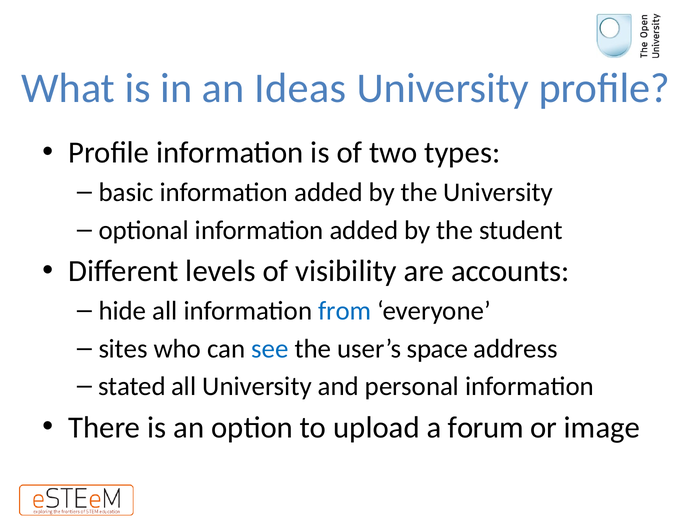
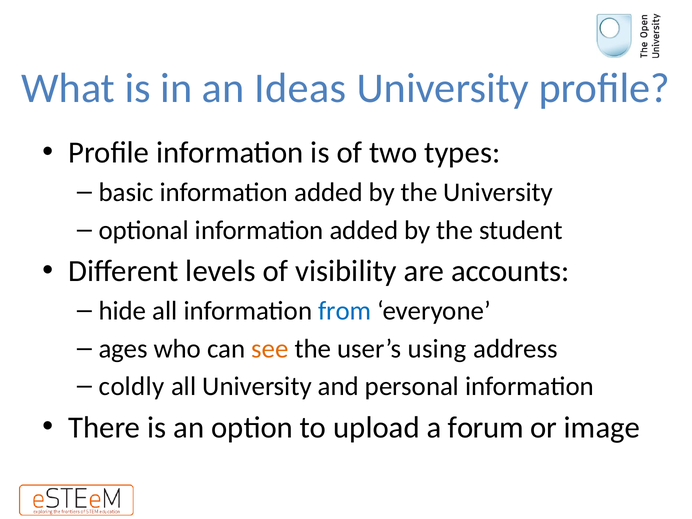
sites: sites -> ages
see colour: blue -> orange
space: space -> using
stated: stated -> coldly
